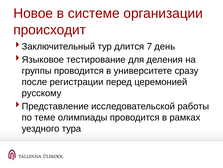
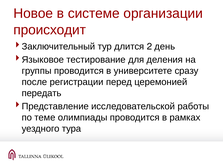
7: 7 -> 2
русскому: русскому -> передать
